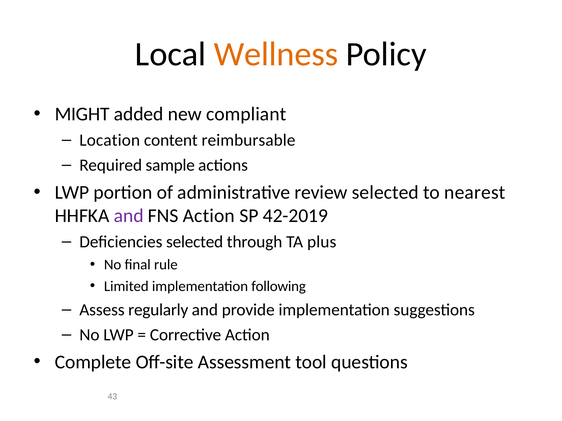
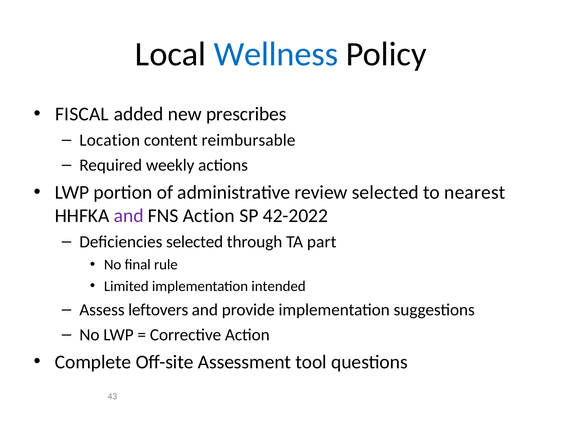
Wellness colour: orange -> blue
MIGHT: MIGHT -> FISCAL
compliant: compliant -> prescribes
sample: sample -> weekly
42-2019: 42-2019 -> 42-2022
plus: plus -> part
following: following -> intended
regularly: regularly -> leftovers
